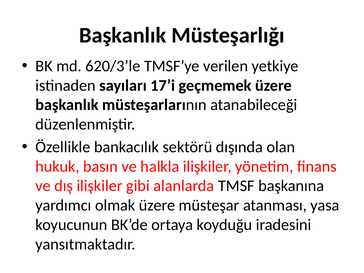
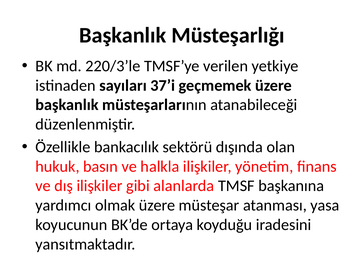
620/3’le: 620/3’le -> 220/3’le
17’i: 17’i -> 37’i
